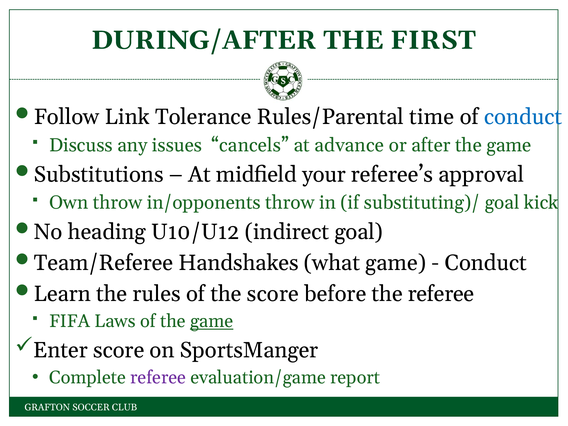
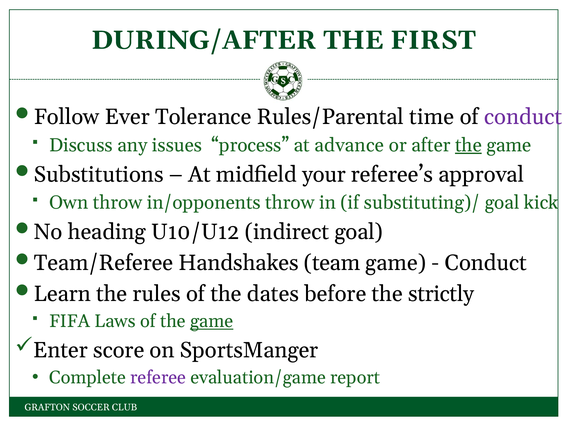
Link: Link -> Ever
conduct at (523, 117) colour: blue -> purple
cancels: cancels -> process
the at (468, 145) underline: none -> present
what: what -> team
the score: score -> dates
the referee: referee -> strictly
